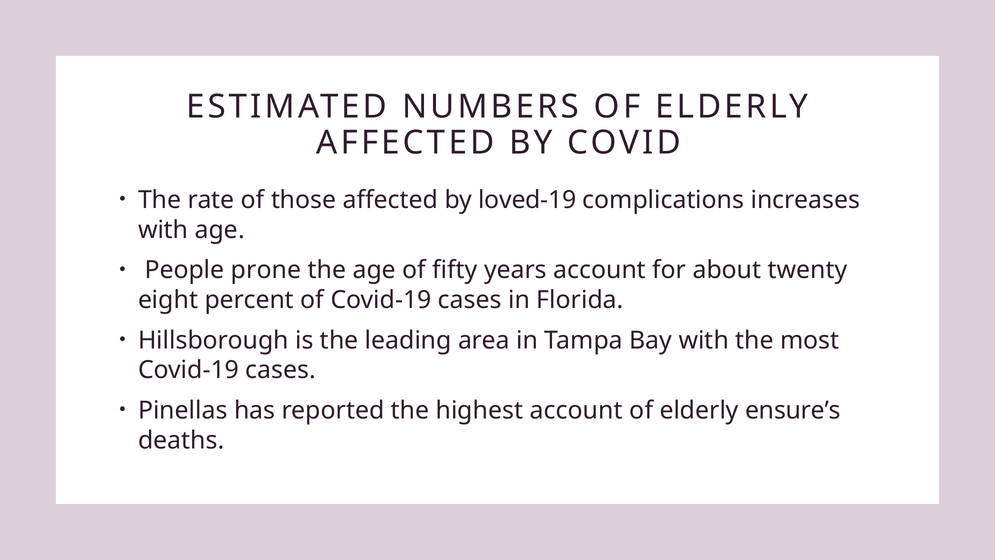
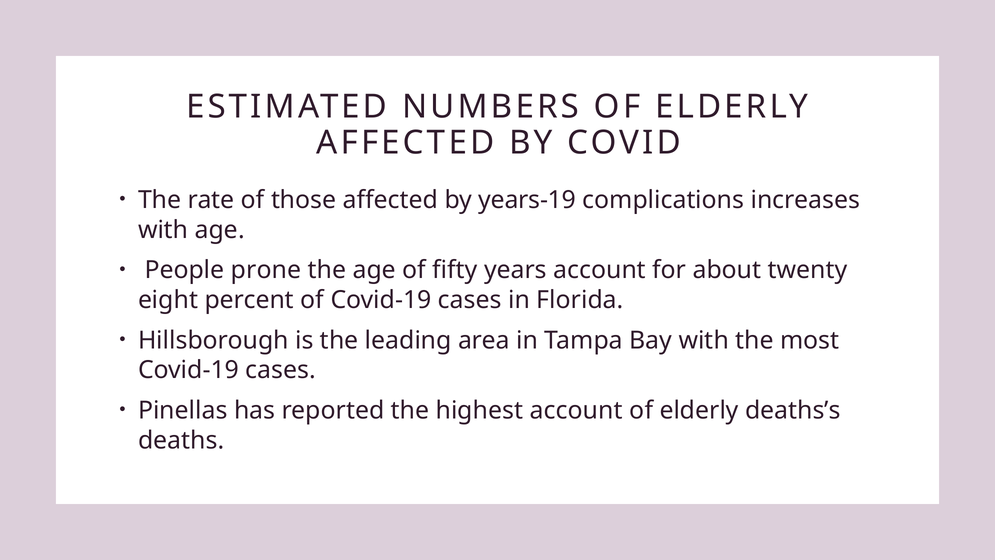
loved-19: loved-19 -> years-19
ensure’s: ensure’s -> deaths’s
